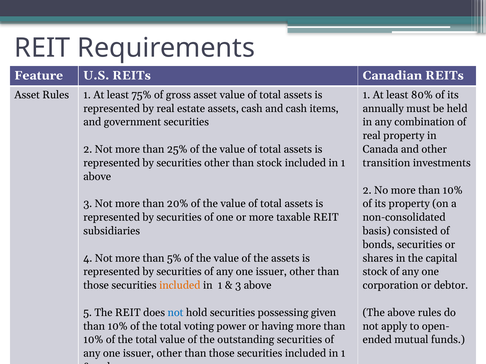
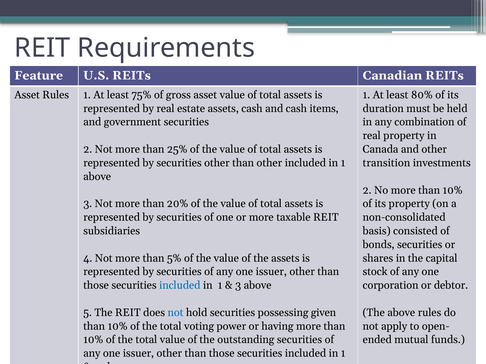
annually: annually -> duration
than stock: stock -> other
included at (180, 286) colour: orange -> blue
